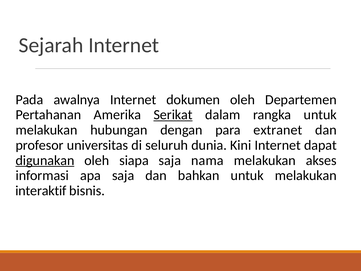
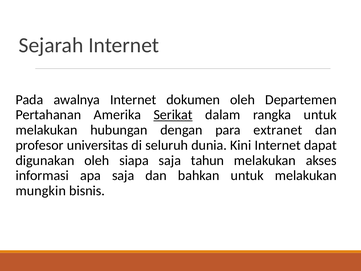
digunakan underline: present -> none
nama: nama -> tahun
interaktif: interaktif -> mungkin
